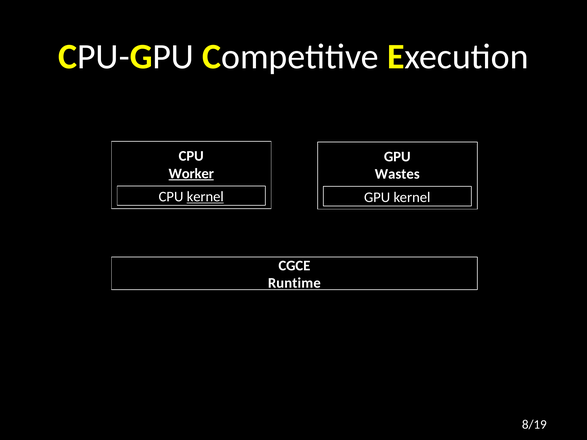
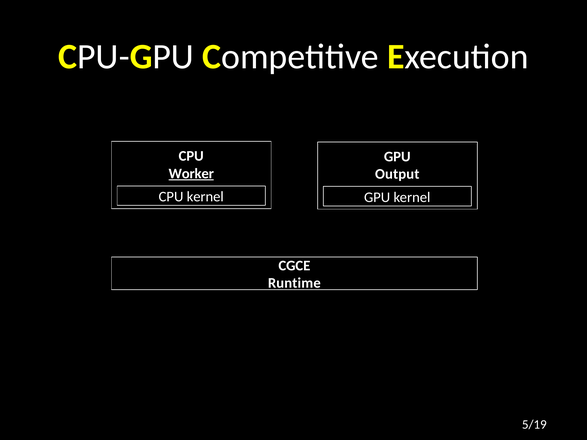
Wastes: Wastes -> Output
kernel at (205, 197) underline: present -> none
8/19: 8/19 -> 5/19
